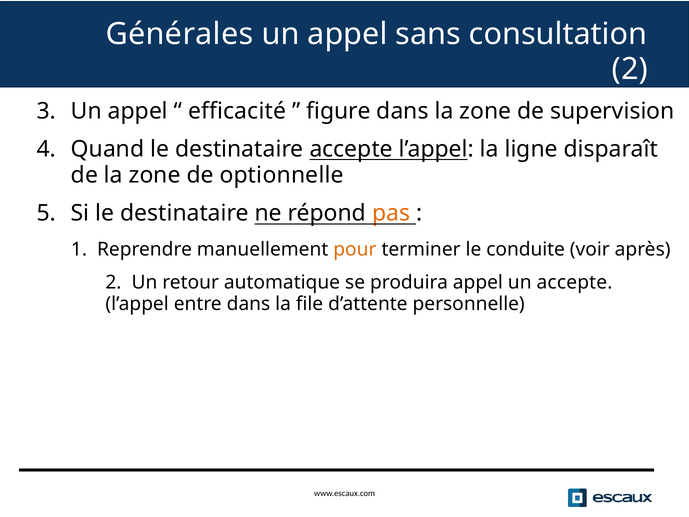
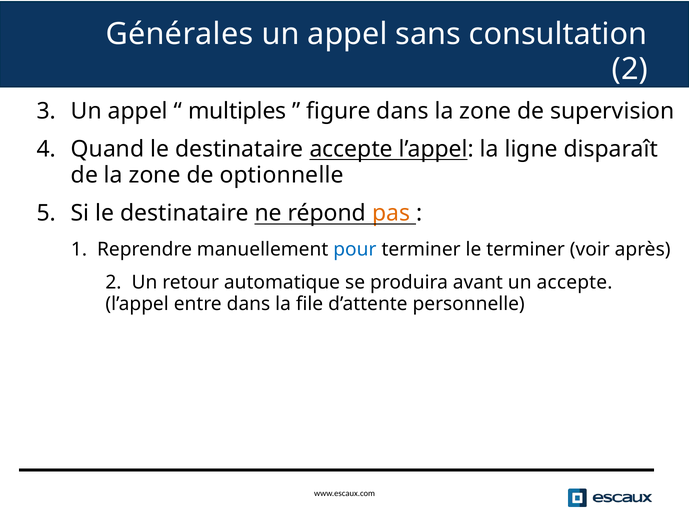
efficacité: efficacité -> multiples
pour colour: orange -> blue
le conduite: conduite -> terminer
produira appel: appel -> avant
